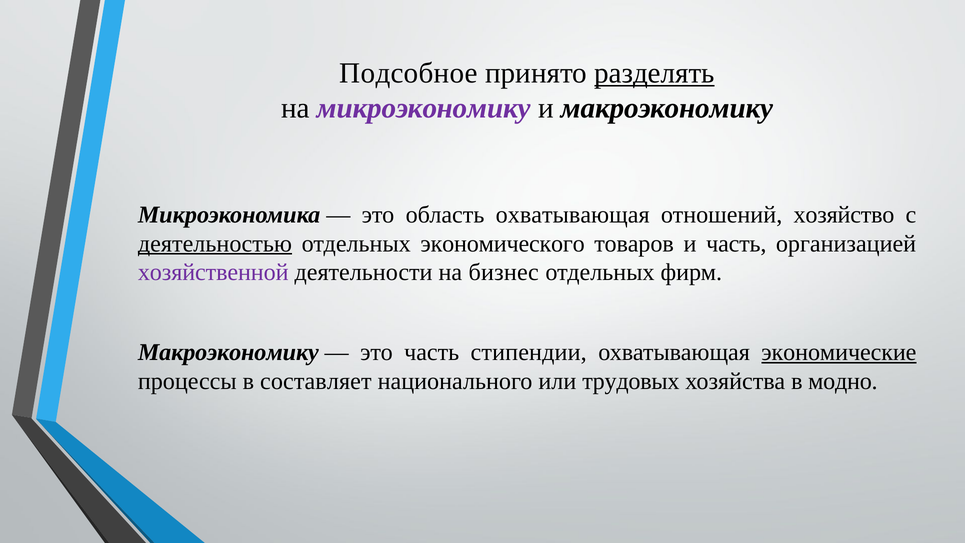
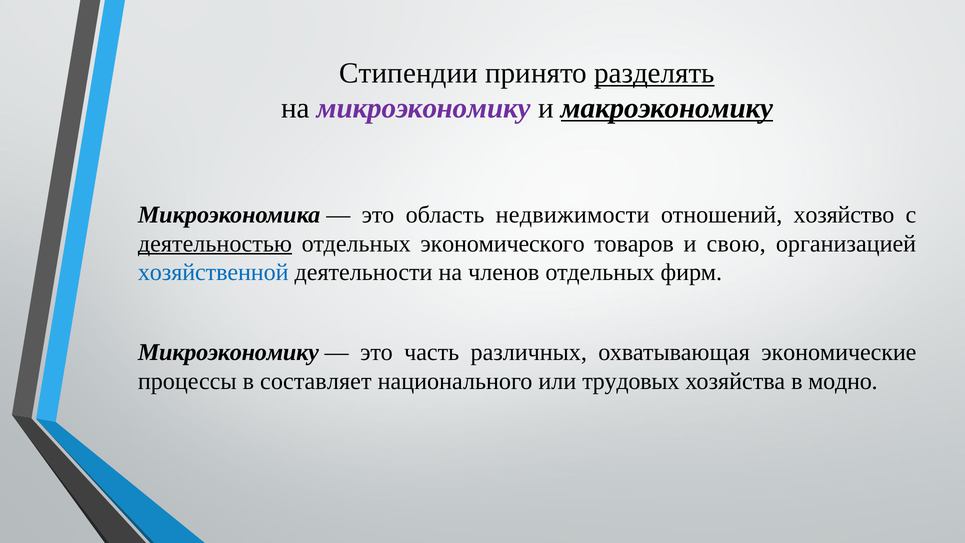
Подсобное: Подсобное -> Стипендии
макроэкономику at (667, 108) underline: none -> present
область охватывающая: охватывающая -> недвижимости
и часть: часть -> свою
хозяйственной colour: purple -> blue
бизнес: бизнес -> членов
Макроэкономику at (228, 352): Макроэкономику -> Микроэкономику
стипендии: стипендии -> различных
экономические underline: present -> none
